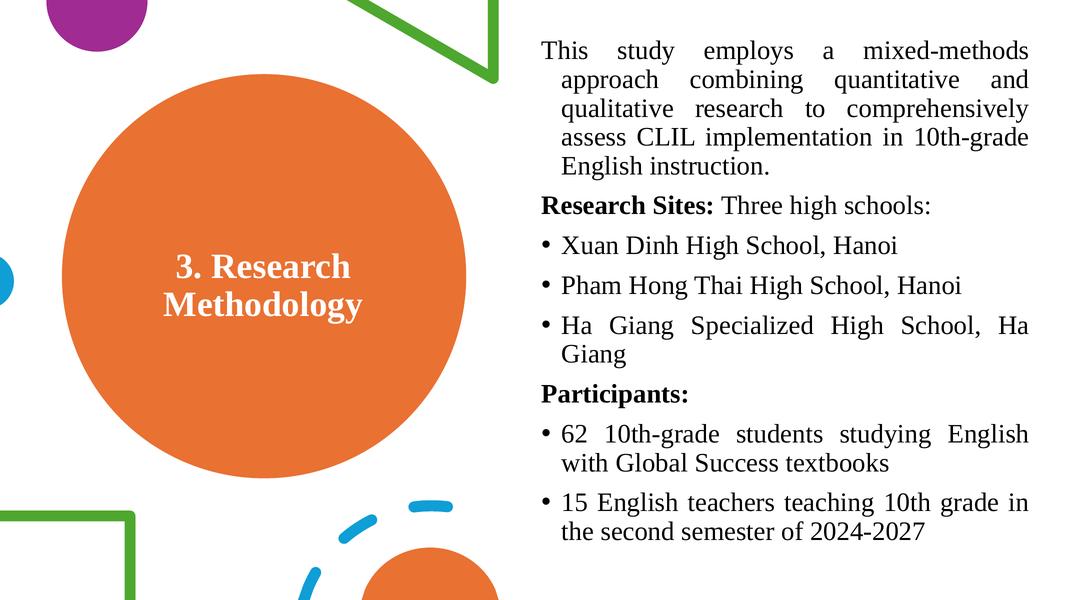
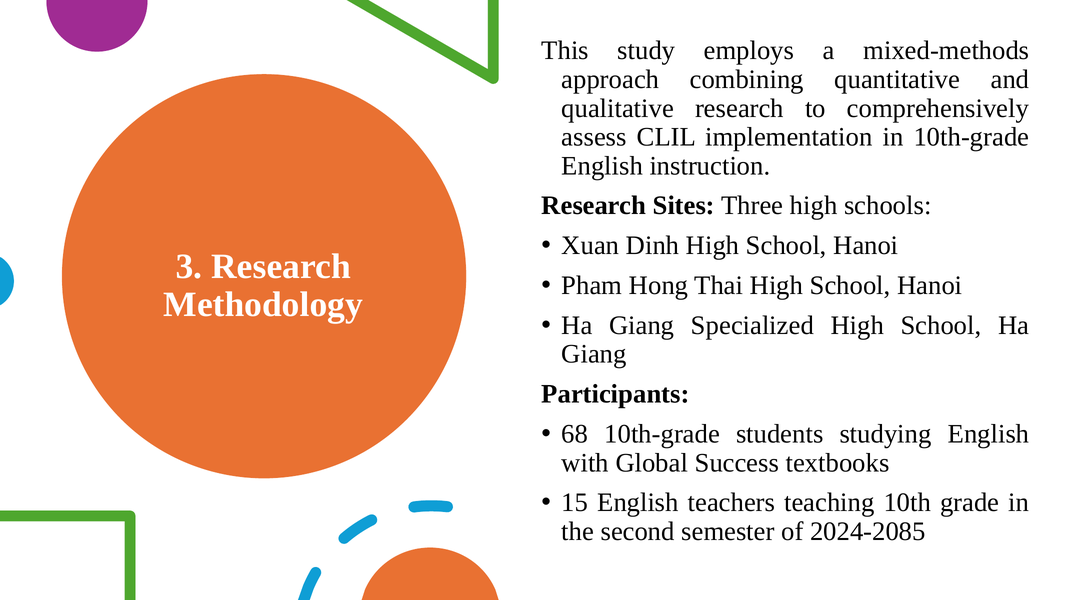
62: 62 -> 68
2024-2027: 2024-2027 -> 2024-2085
